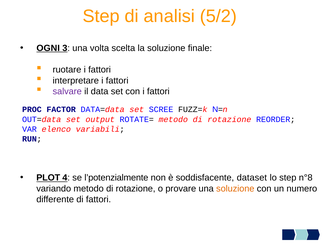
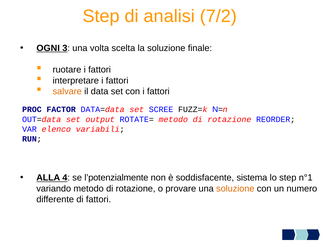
5/2: 5/2 -> 7/2
salvare colour: purple -> orange
PLOT: PLOT -> ALLA
dataset: dataset -> sistema
n°8: n°8 -> n°1
